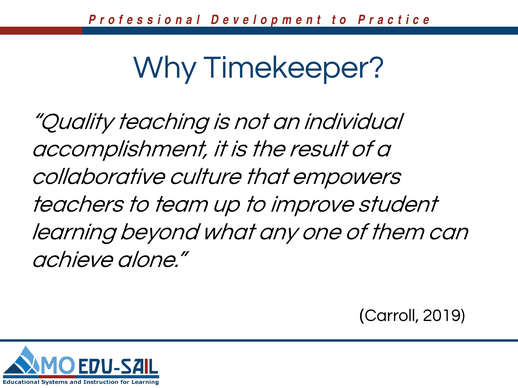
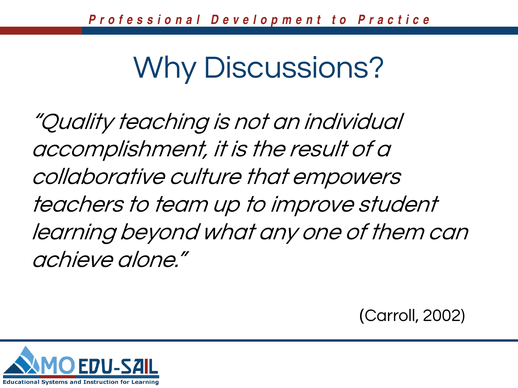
Timekeeper: Timekeeper -> Discussions
2019: 2019 -> 2002
